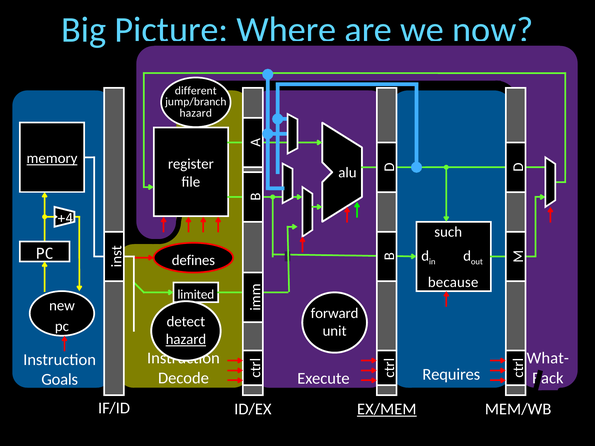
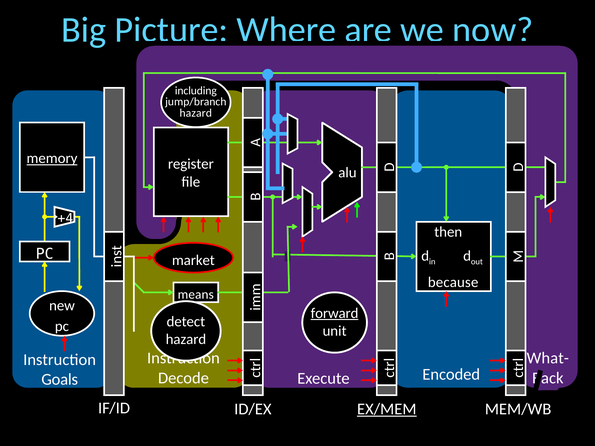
different: different -> including
such: such -> then
defines: defines -> market
limited: limited -> means
forward underline: none -> present
hazard at (186, 340) underline: present -> none
Requires: Requires -> Encoded
